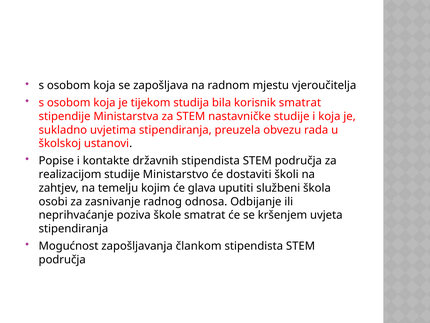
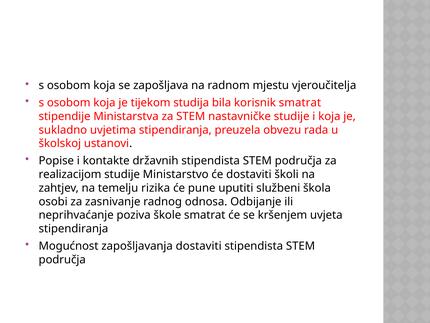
kojim: kojim -> rizika
glava: glava -> pune
zapošljavanja člankom: člankom -> dostaviti
